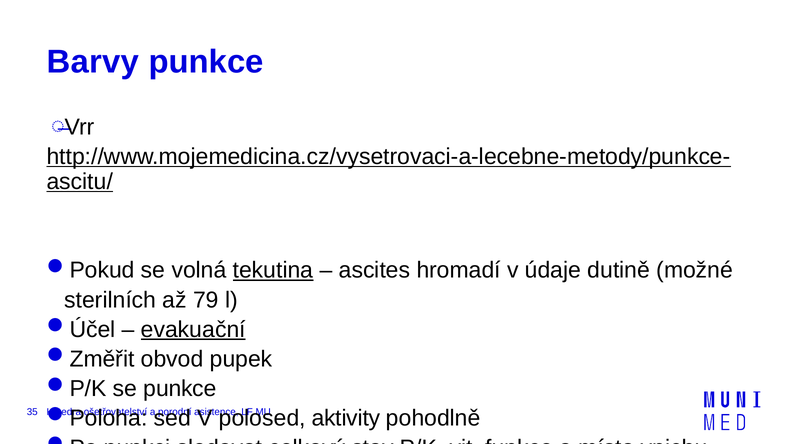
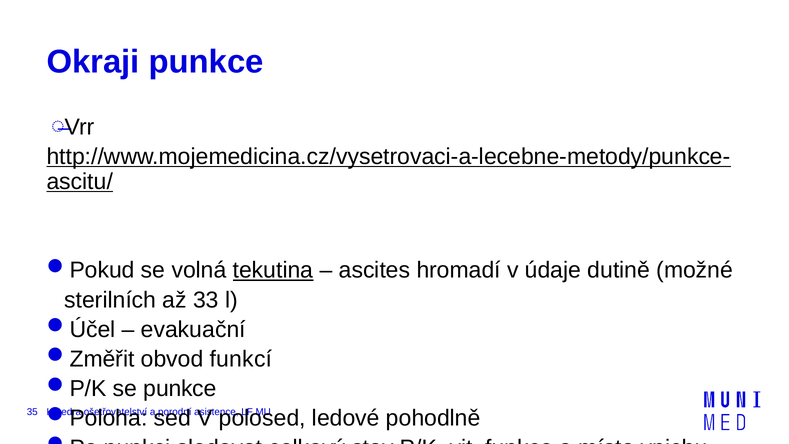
Barvy: Barvy -> Okraji
79: 79 -> 33
evakuační underline: present -> none
pupek: pupek -> funkcí
aktivity: aktivity -> ledové
